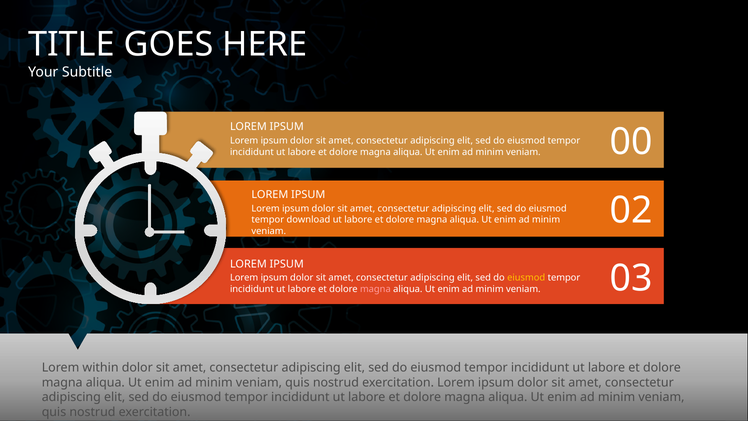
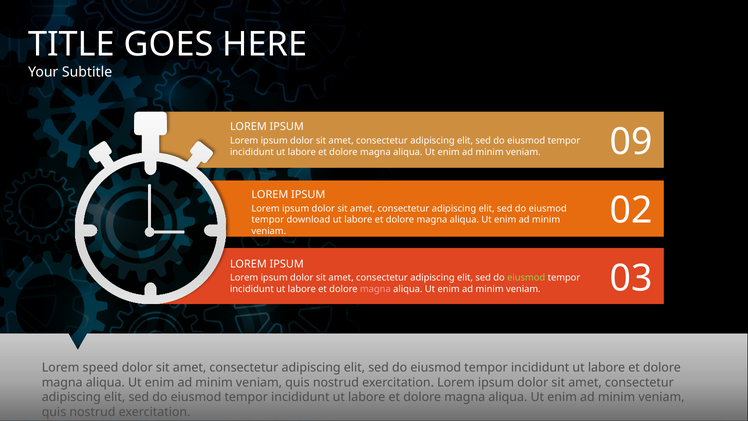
00: 00 -> 09
eiusmod at (526, 278) colour: yellow -> light green
within: within -> speed
